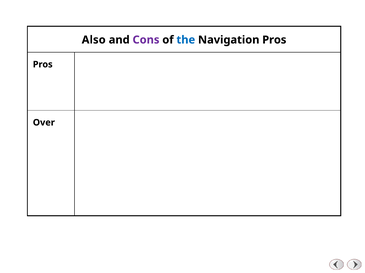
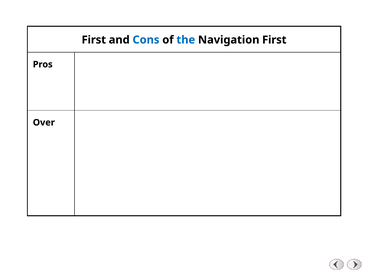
Also at (94, 40): Also -> First
Cons colour: purple -> blue
Navigation Pros: Pros -> First
